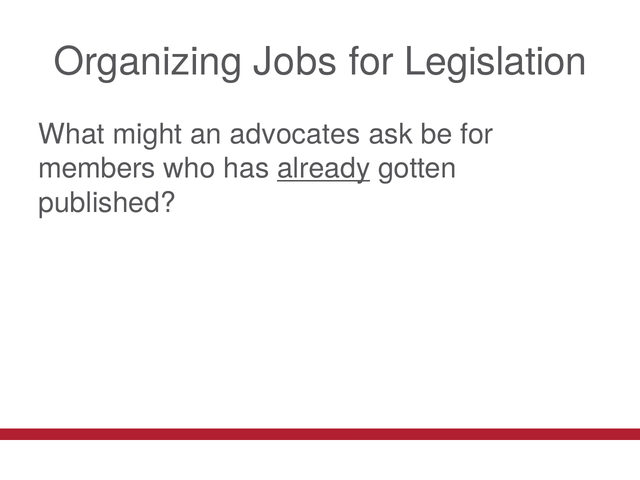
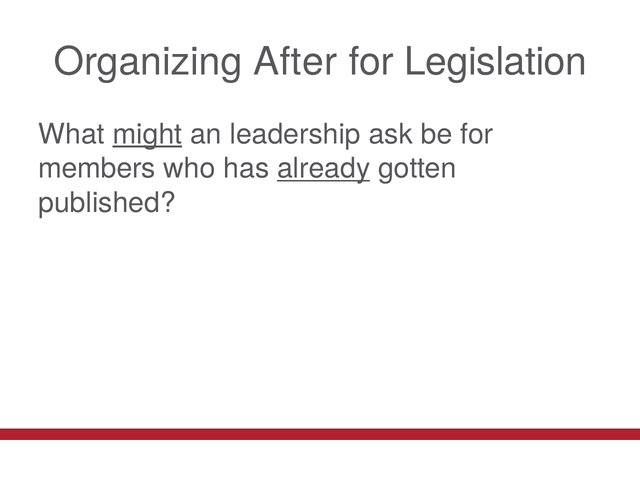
Jobs: Jobs -> After
might underline: none -> present
advocates: advocates -> leadership
